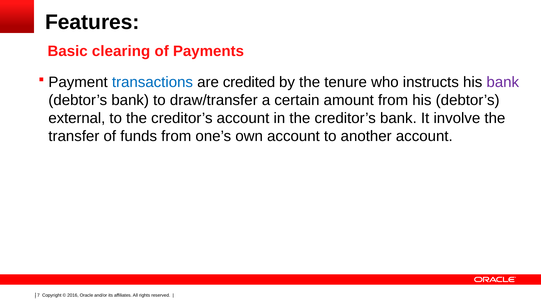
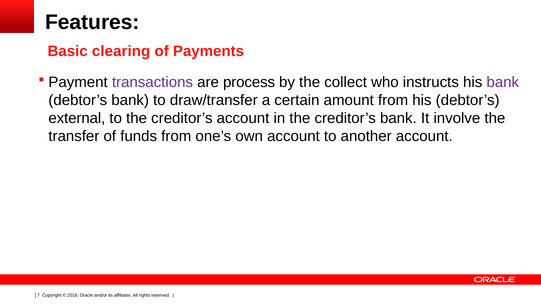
transactions colour: blue -> purple
credited: credited -> process
tenure: tenure -> collect
